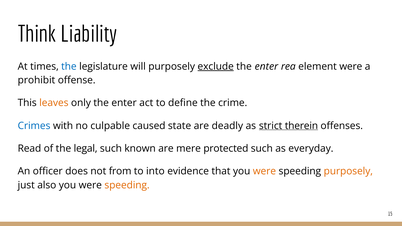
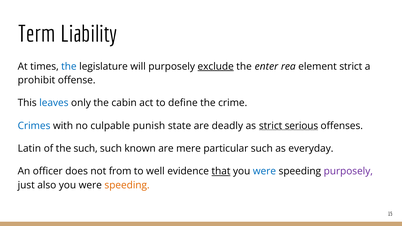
Think: Think -> Term
element were: were -> strict
leaves colour: orange -> blue
only the enter: enter -> cabin
caused: caused -> punish
therein: therein -> serious
Read: Read -> Latin
the legal: legal -> such
protected: protected -> particular
into: into -> well
that underline: none -> present
were at (264, 171) colour: orange -> blue
purposely at (348, 171) colour: orange -> purple
